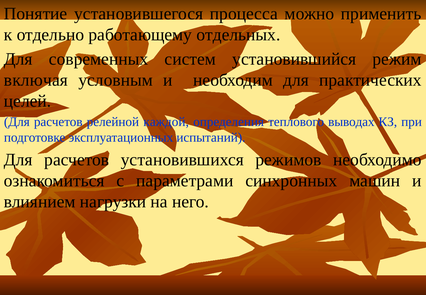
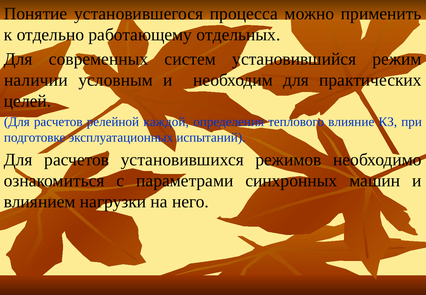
включая: включая -> наличии
выводах: выводах -> влияние
